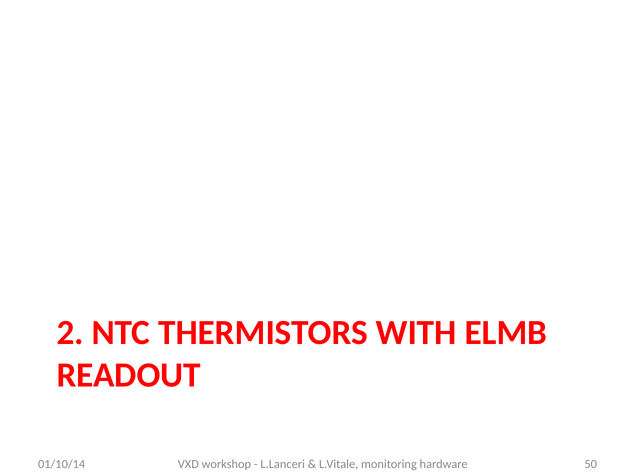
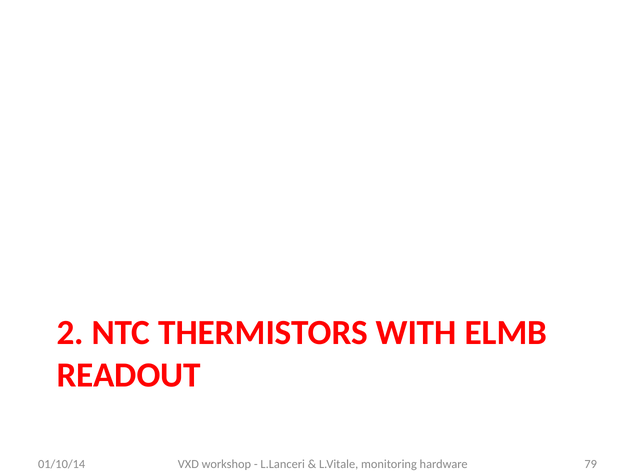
50: 50 -> 79
